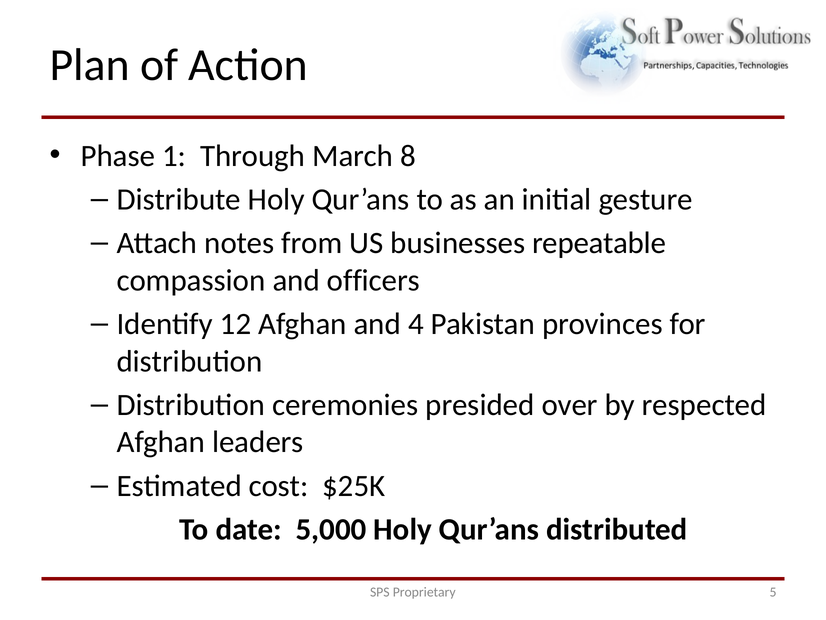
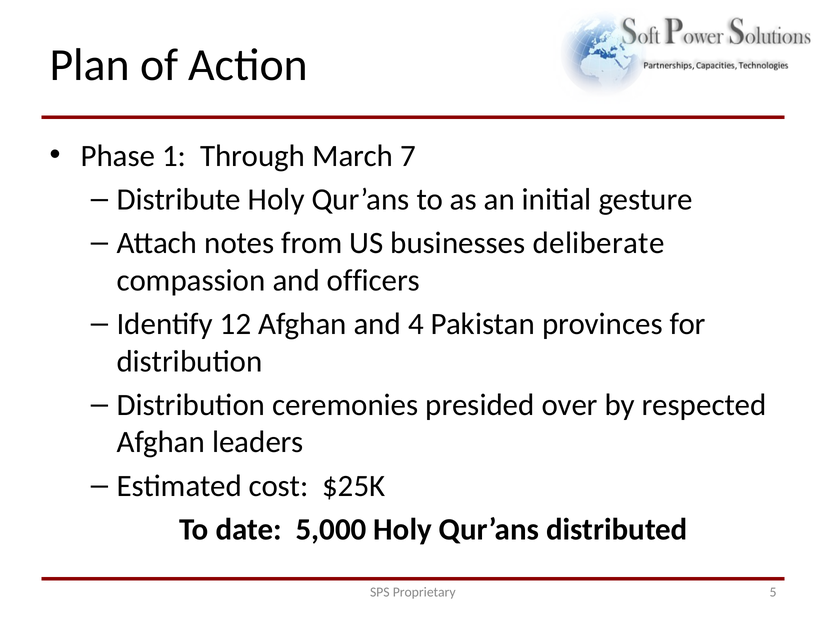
8: 8 -> 7
repeatable: repeatable -> deliberate
